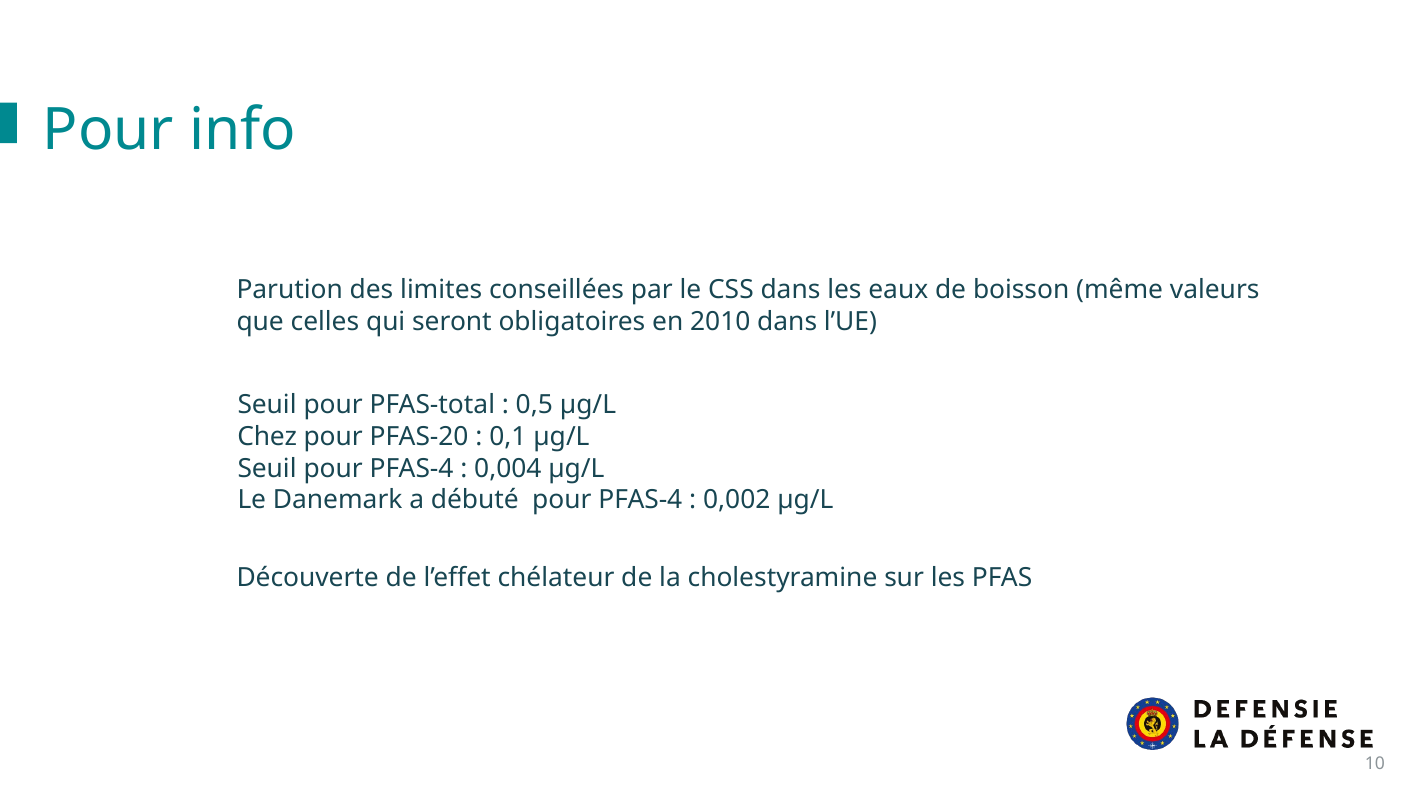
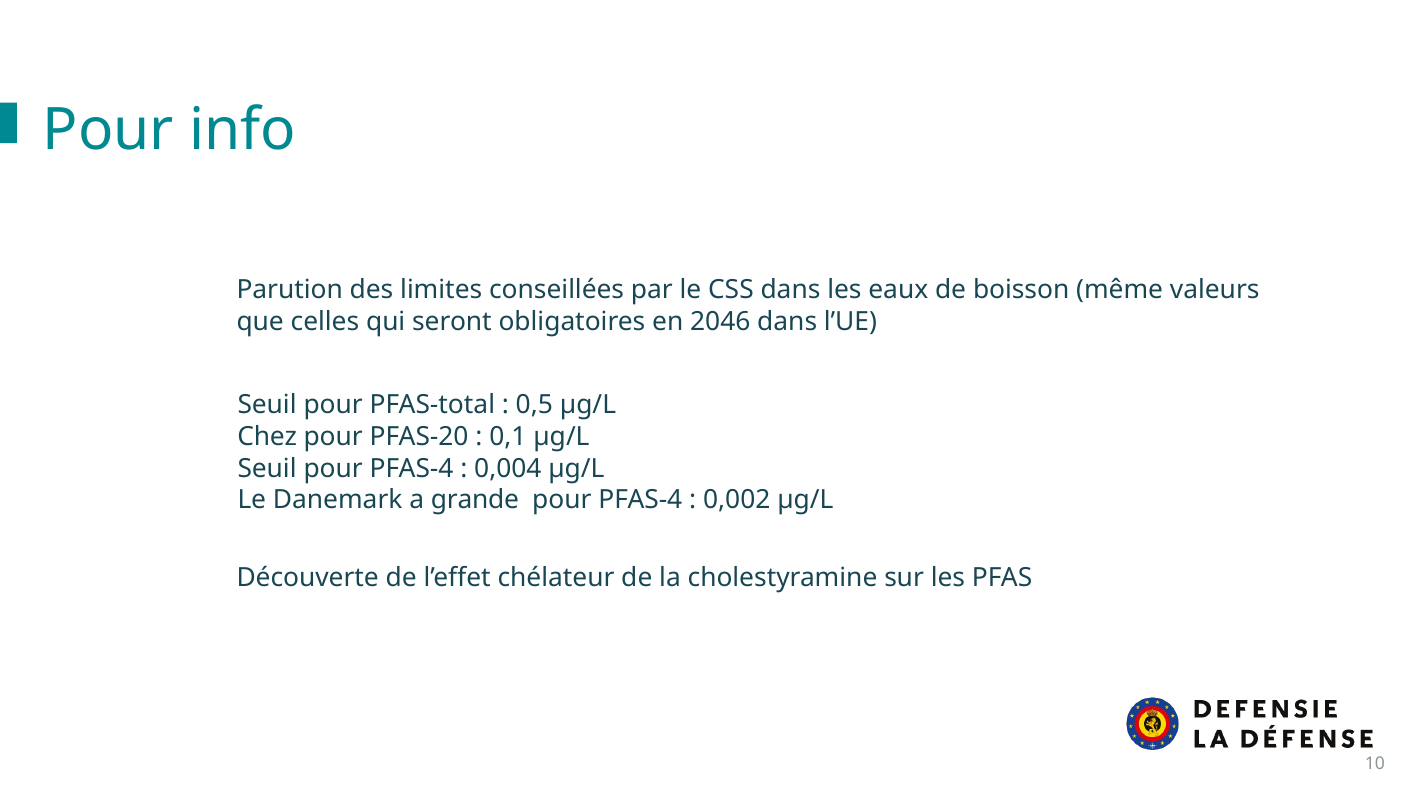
2010: 2010 -> 2046
débuté: débuté -> grande
